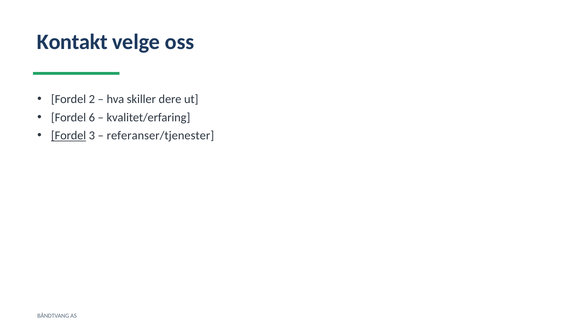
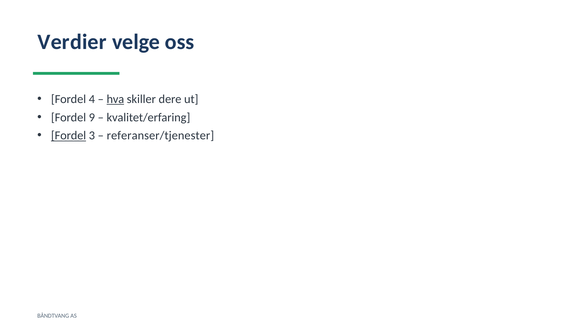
Kontakt: Kontakt -> Verdier
2: 2 -> 4
hva underline: none -> present
6: 6 -> 9
